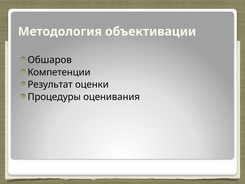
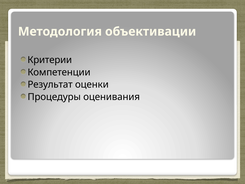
Обшаров: Обшаров -> Критерии
